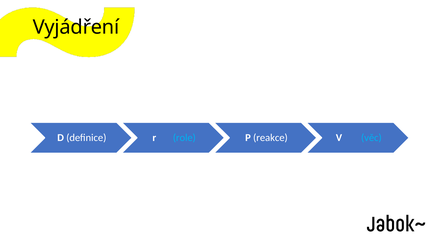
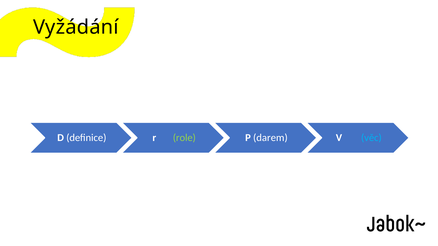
Vyjádření: Vyjádření -> Vyžádání
role colour: light blue -> light green
reakce: reakce -> darem
